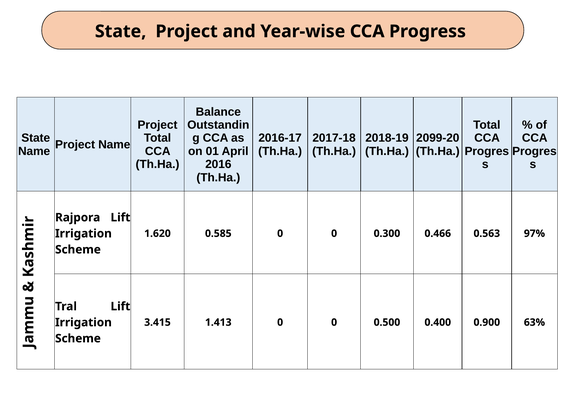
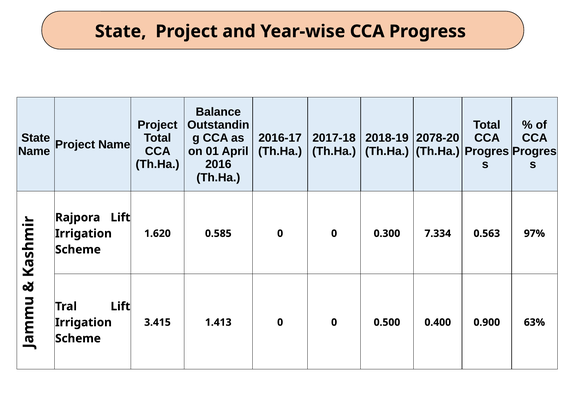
2099-20: 2099-20 -> 2078-20
0.466: 0.466 -> 7.334
